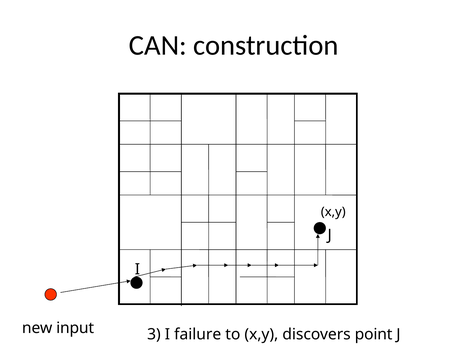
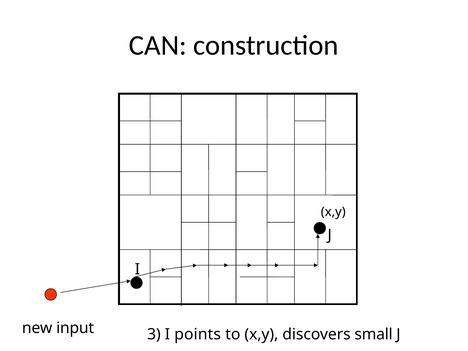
failure: failure -> points
point: point -> small
